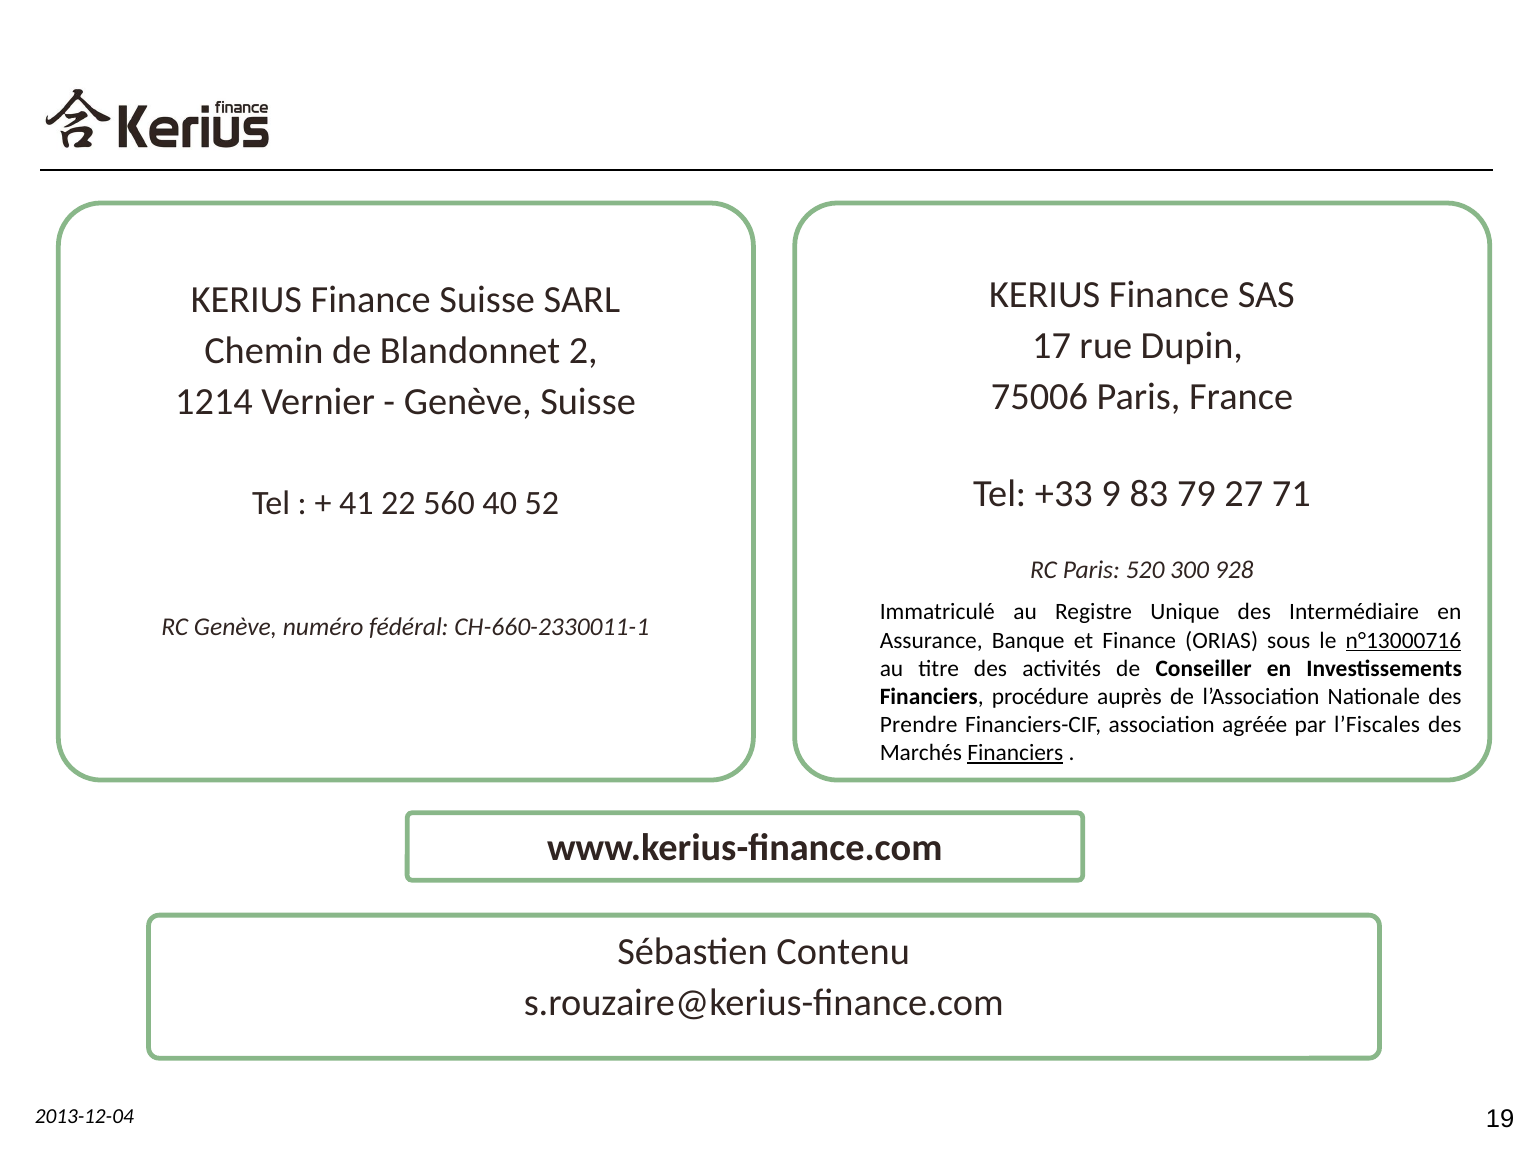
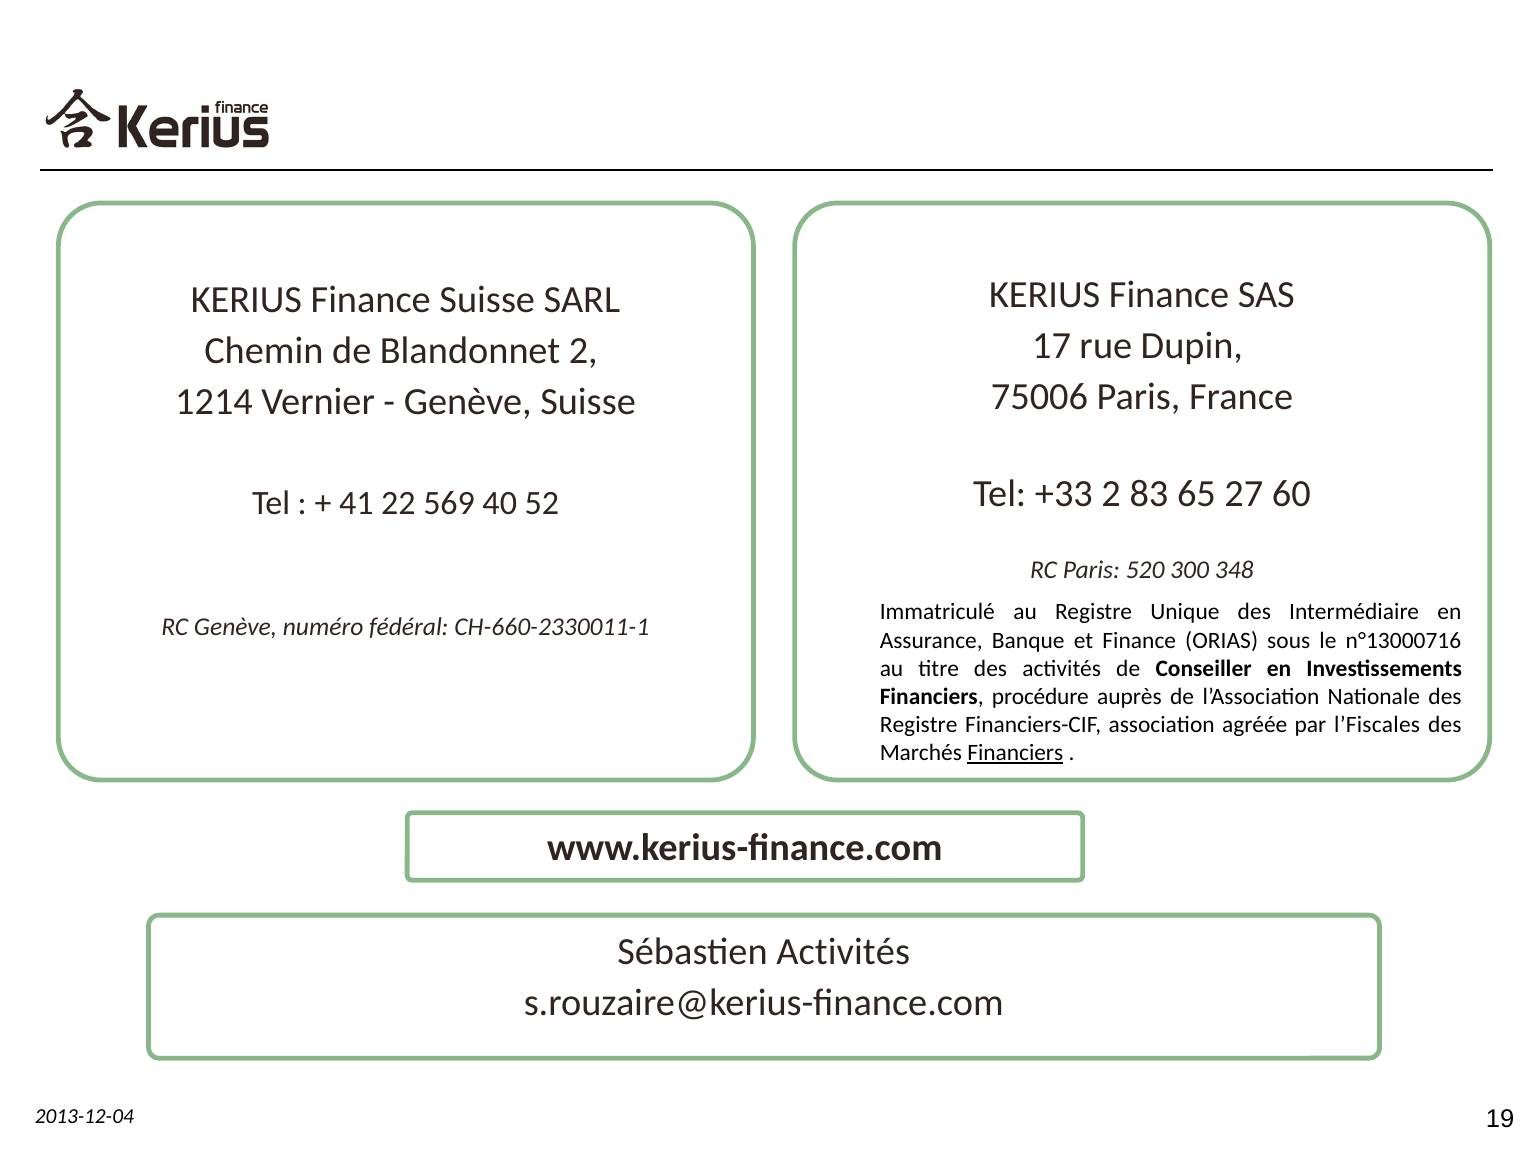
+33 9: 9 -> 2
79: 79 -> 65
71: 71 -> 60
560: 560 -> 569
928: 928 -> 348
n°13000716 underline: present -> none
Prendre at (919, 725): Prendre -> Registre
Sébastien Contenu: Contenu -> Activités
